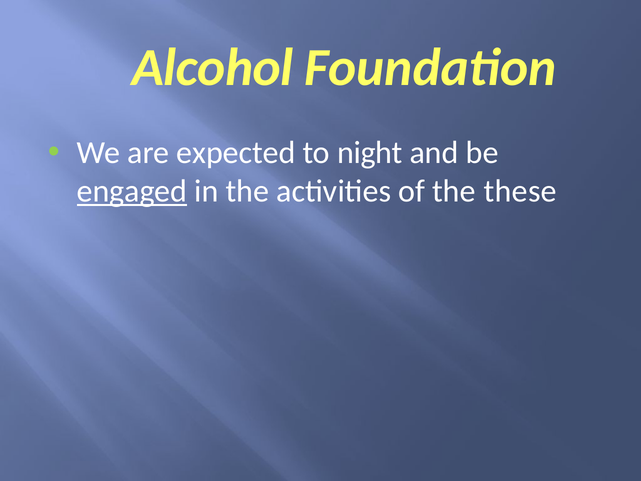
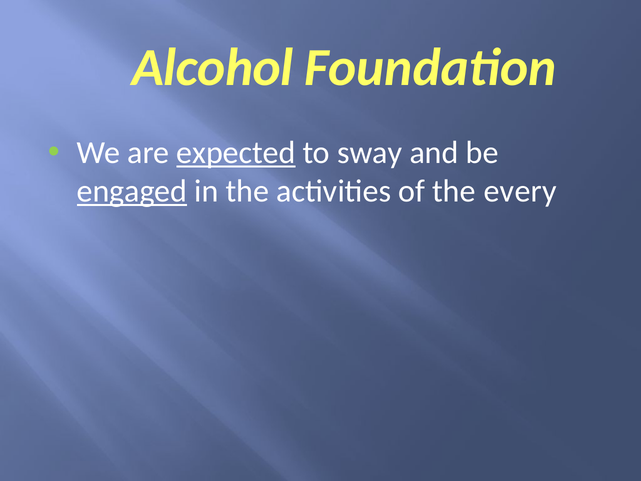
expected underline: none -> present
night: night -> sway
these: these -> every
